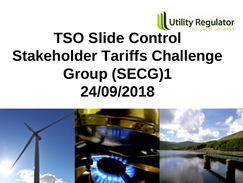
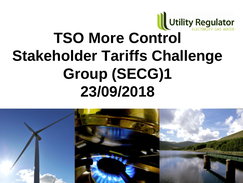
Slide: Slide -> More
24/09/2018: 24/09/2018 -> 23/09/2018
